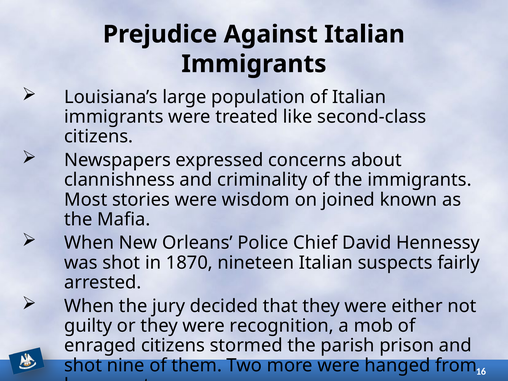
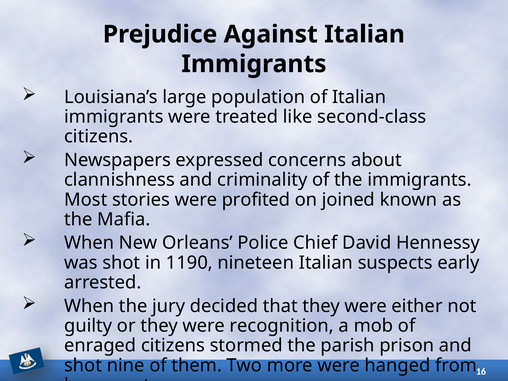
wisdom: wisdom -> profited
1870: 1870 -> 1190
fairly: fairly -> early
